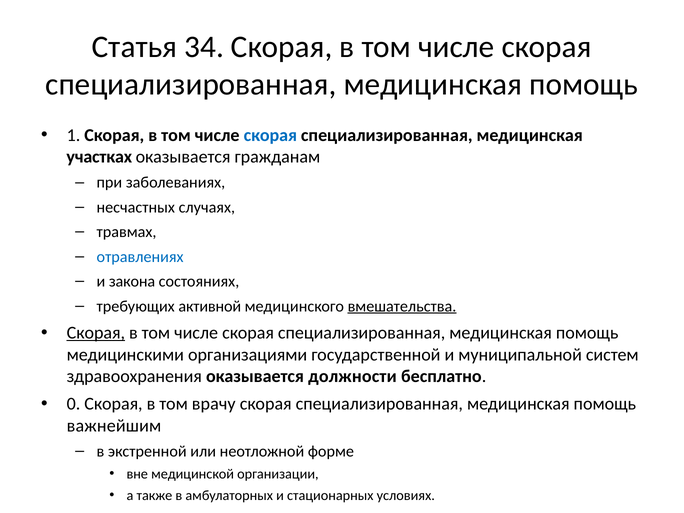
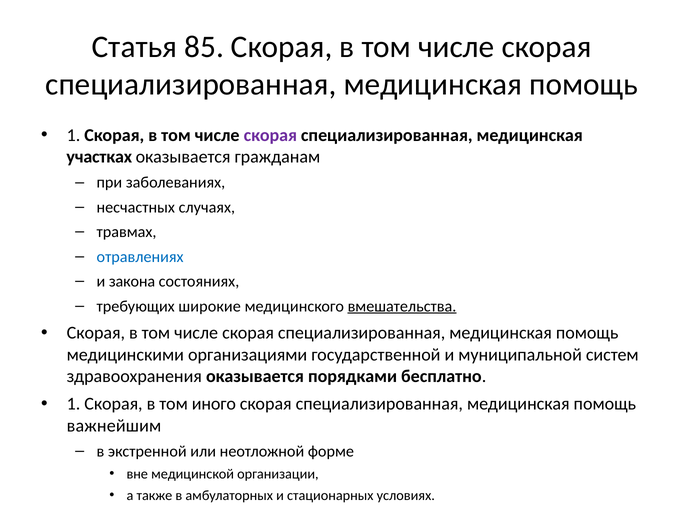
34: 34 -> 85
скорая at (270, 135) colour: blue -> purple
активной: активной -> широкие
Скорая at (96, 333) underline: present -> none
должности: должности -> порядками
0 at (74, 404): 0 -> 1
врачу: врачу -> иного
